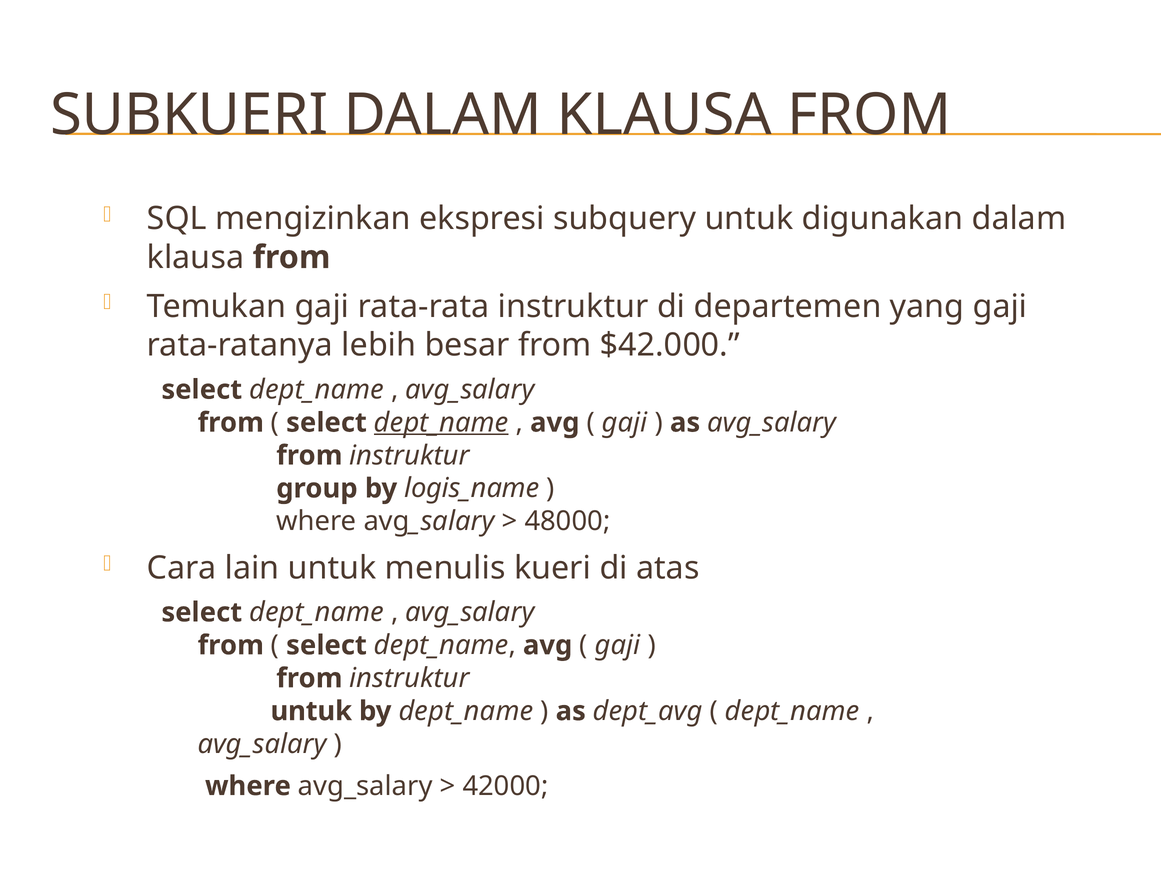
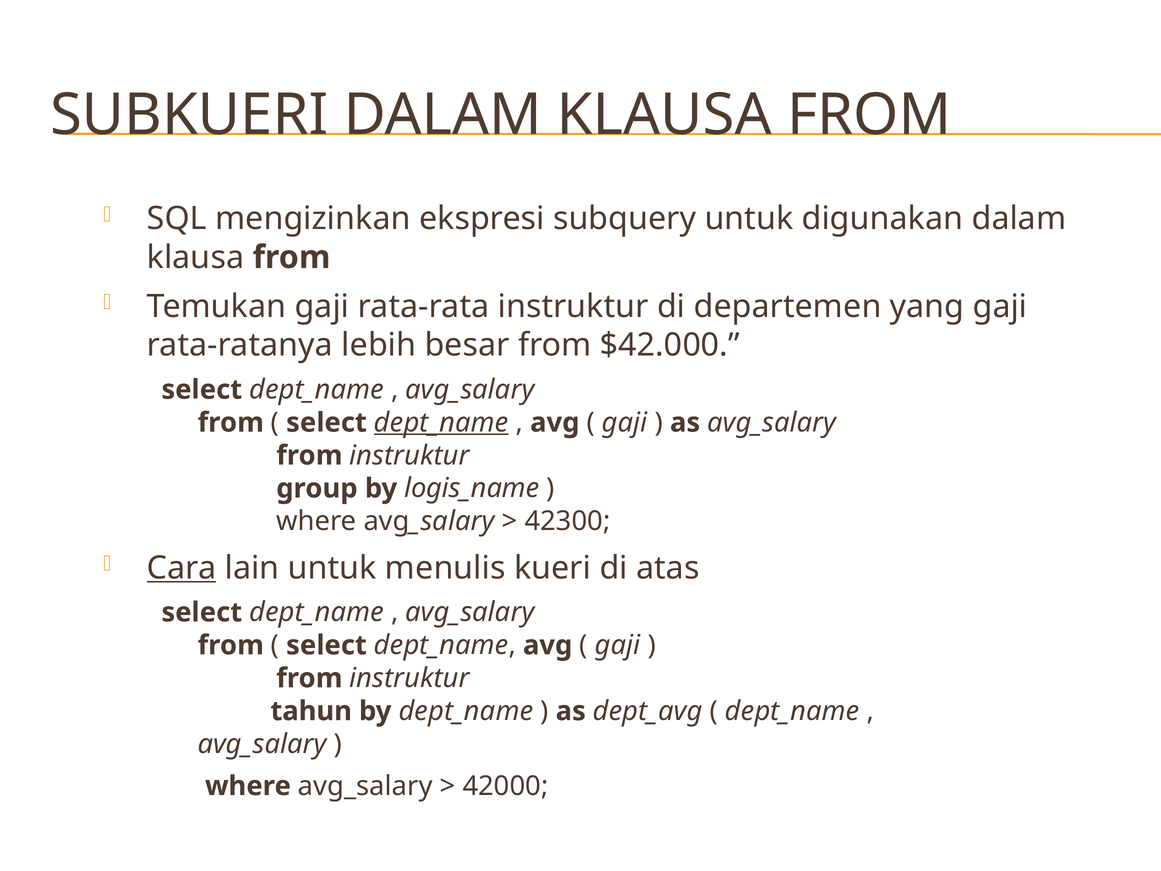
48000: 48000 -> 42300
Cara underline: none -> present
untuk at (311, 711): untuk -> tahun
